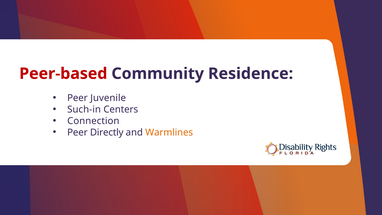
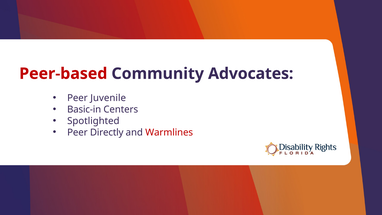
Residence: Residence -> Advocates
Such-in: Such-in -> Basic-in
Connection: Connection -> Spotlighted
Warmlines colour: orange -> red
